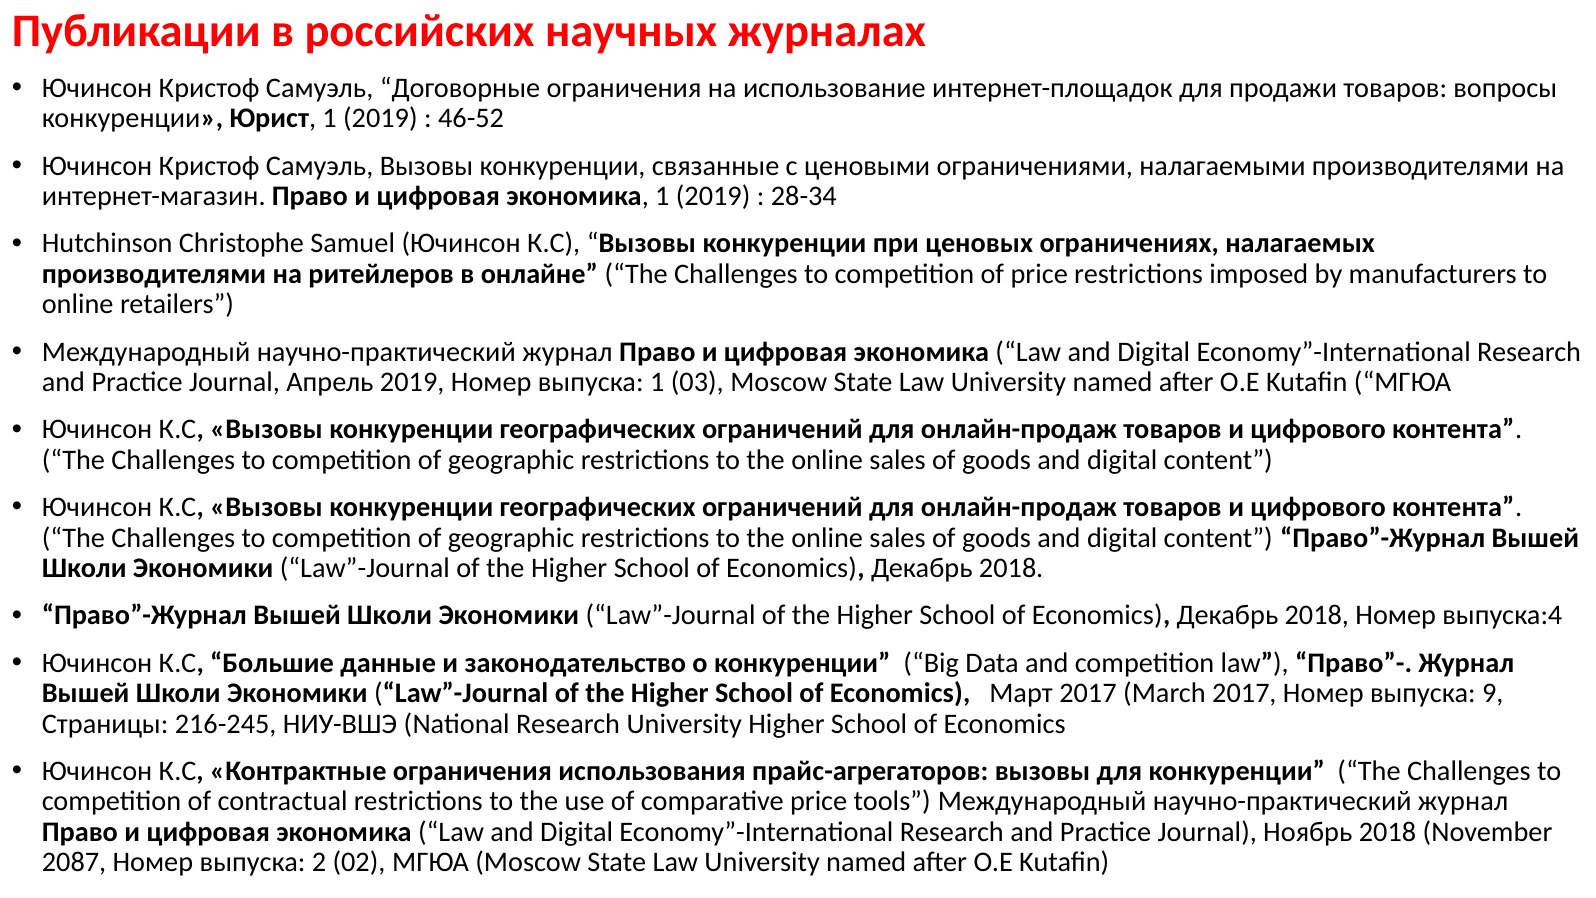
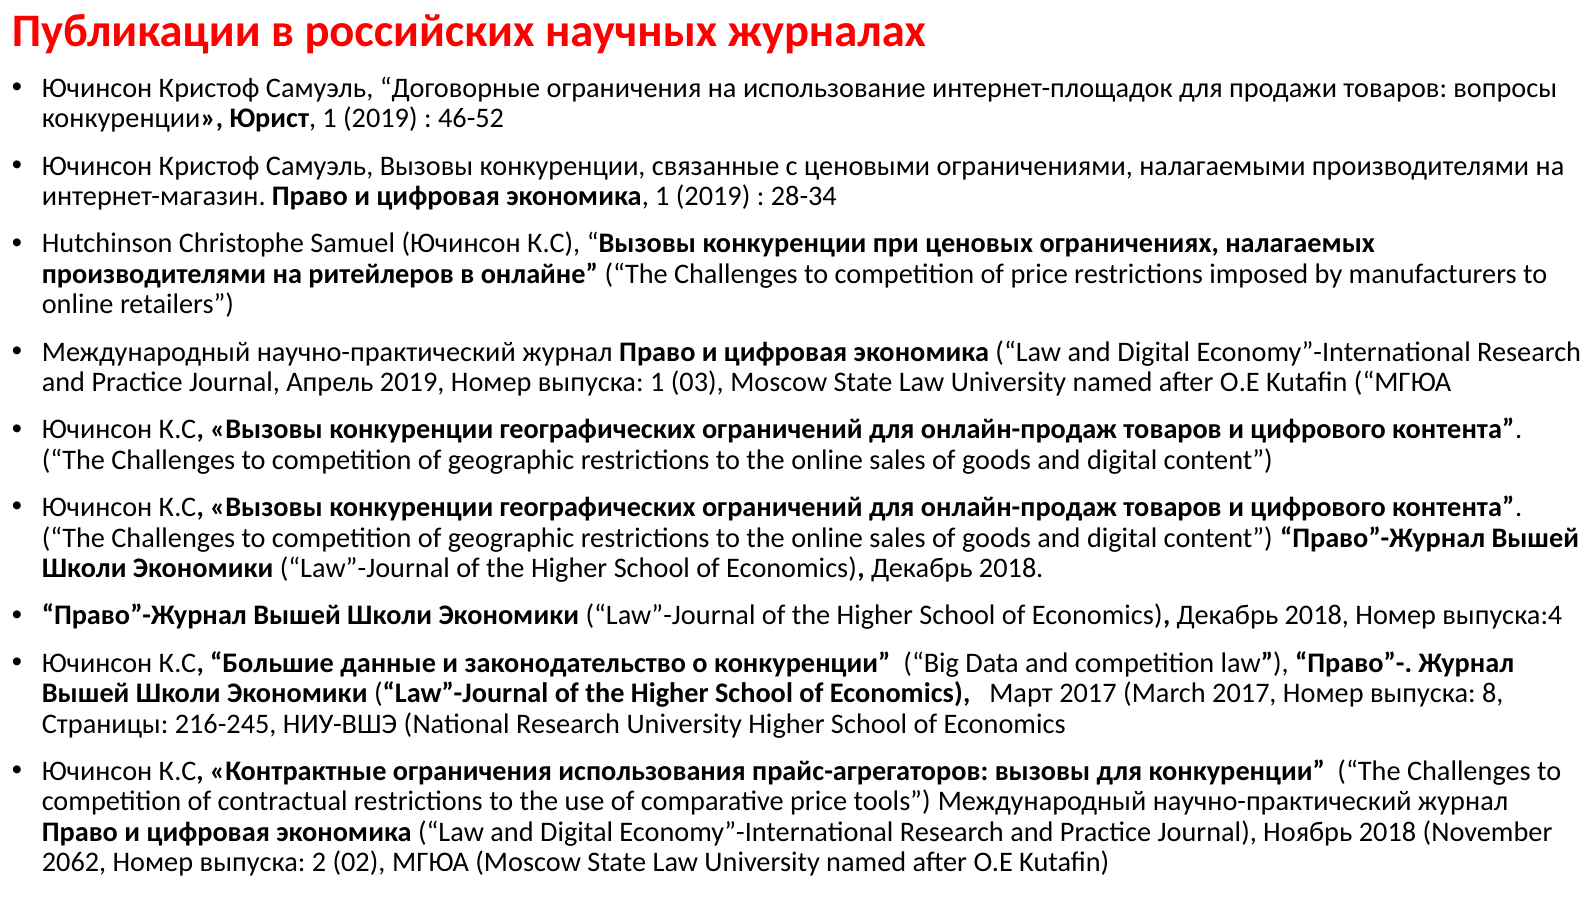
9: 9 -> 8
2087: 2087 -> 2062
